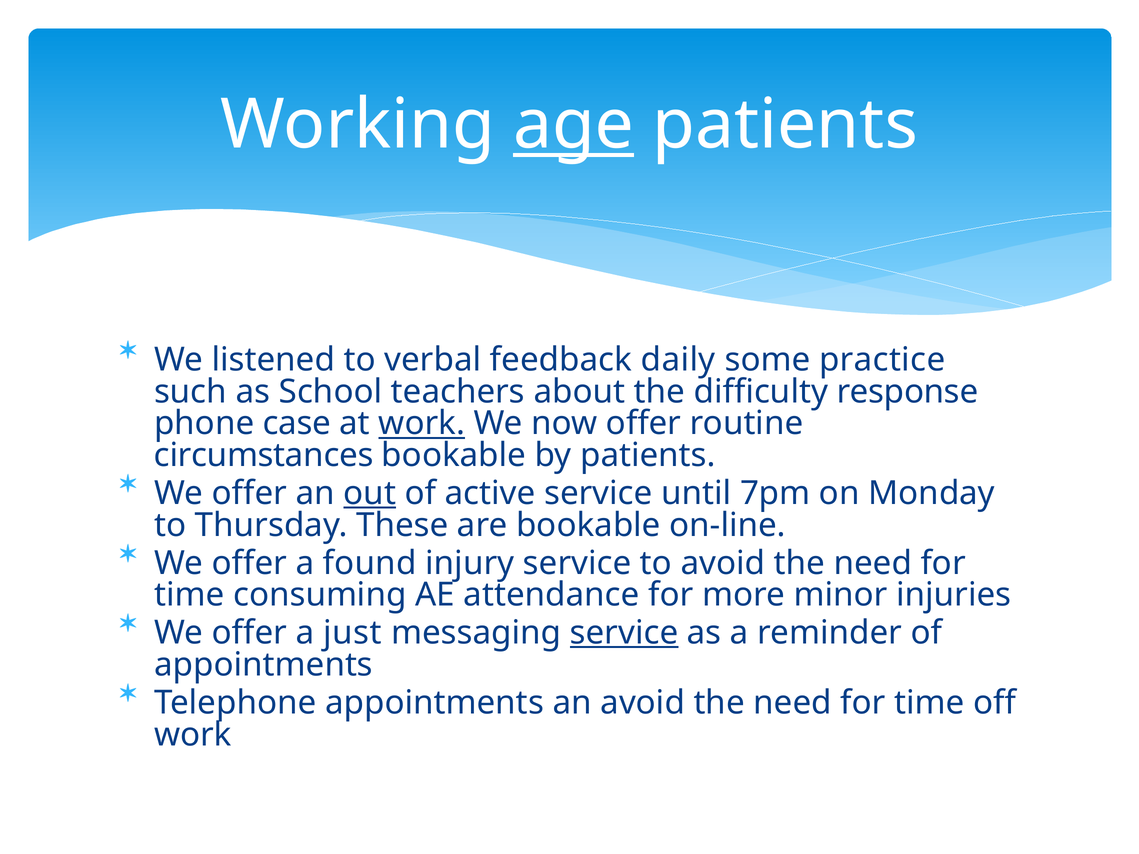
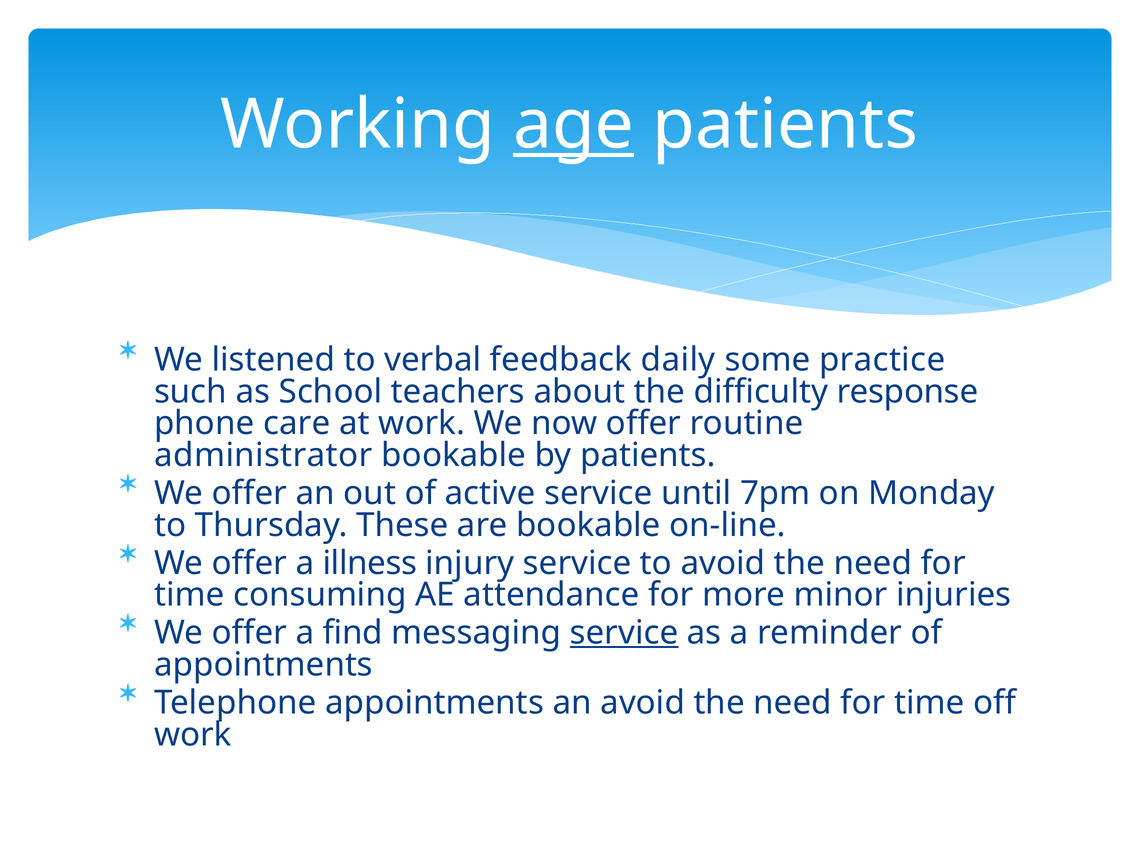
case: case -> care
work at (422, 424) underline: present -> none
circumstances: circumstances -> administrator
out underline: present -> none
found: found -> illness
just: just -> find
